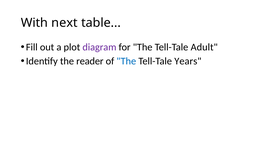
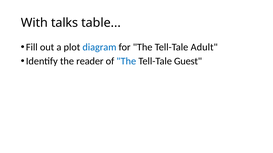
next: next -> talks
diagram colour: purple -> blue
Years: Years -> Guest
